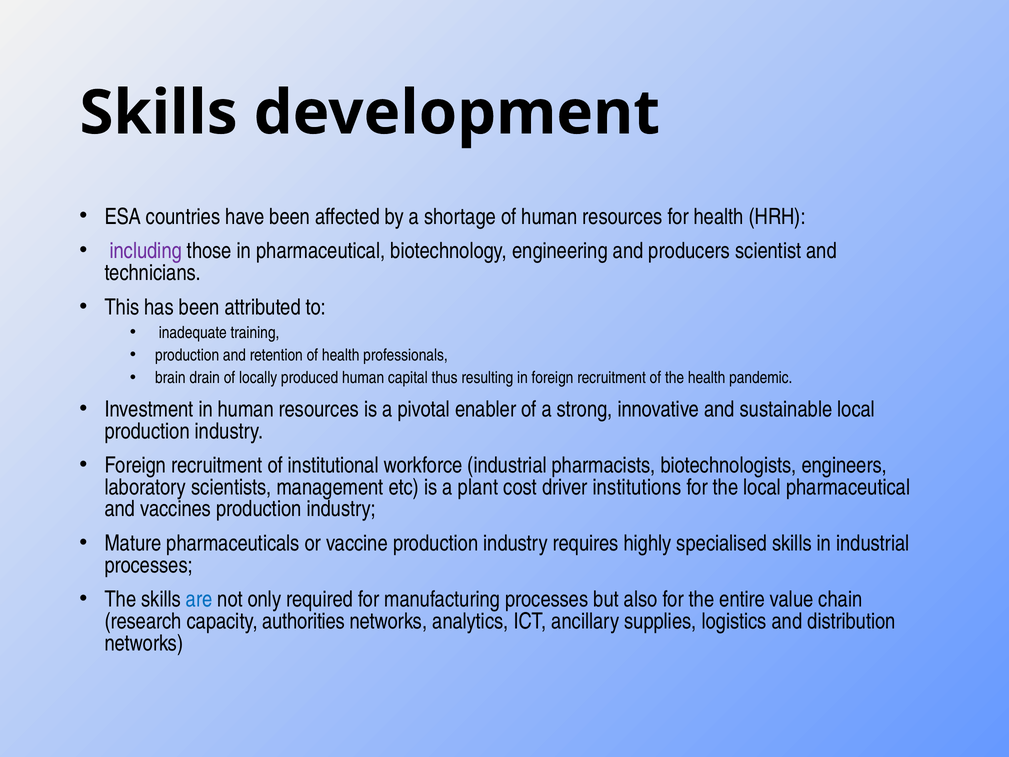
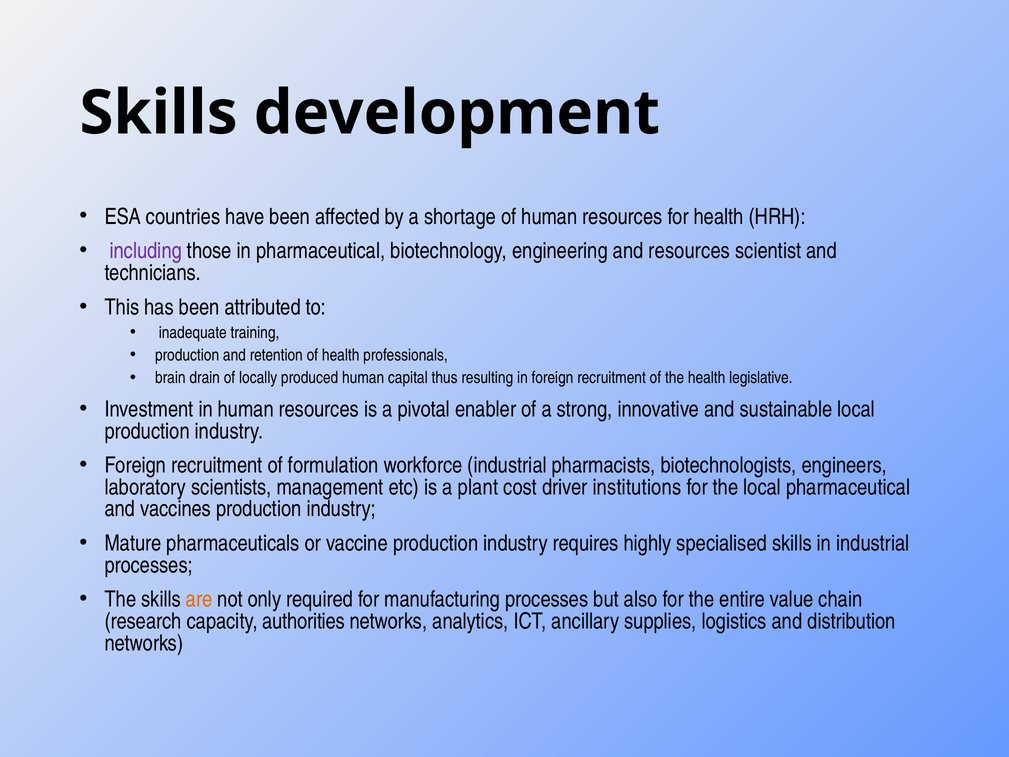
and producers: producers -> resources
pandemic: pandemic -> legislative
institutional: institutional -> formulation
are colour: blue -> orange
